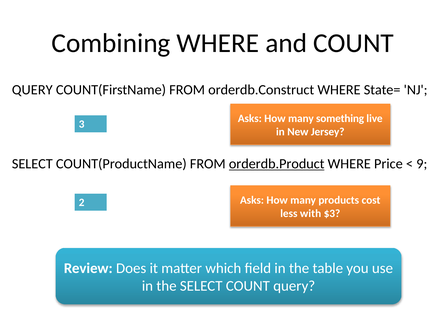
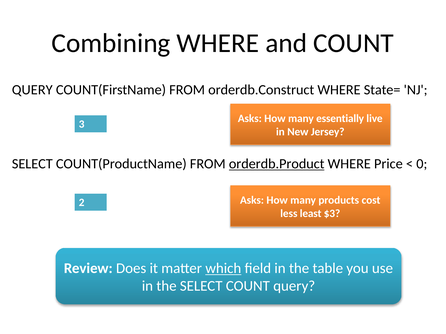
something: something -> essentially
9: 9 -> 0
with: with -> least
which underline: none -> present
